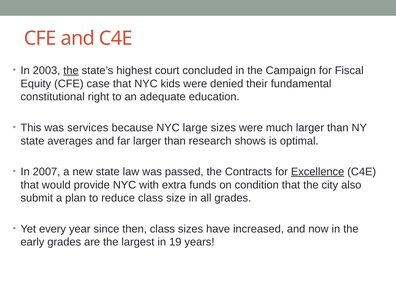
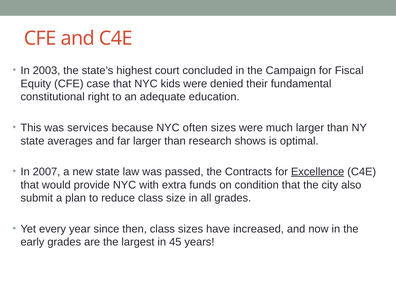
the at (71, 70) underline: present -> none
large: large -> often
19: 19 -> 45
